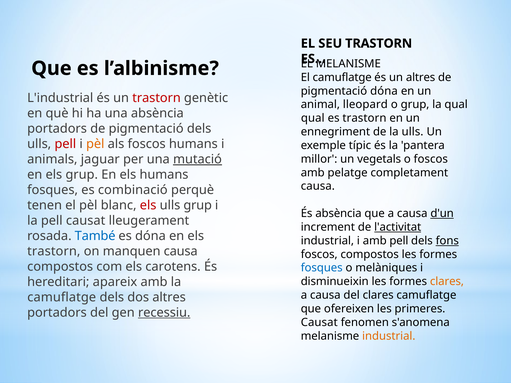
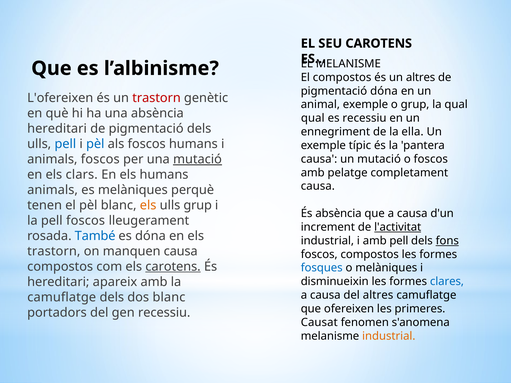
SEU TRASTORN: TRASTORN -> CAROTENS
El camuflatge: camuflatge -> compostos
L'industrial: L'industrial -> L'ofereixen
animal lleopard: lleopard -> exemple
es trastorn: trastorn -> recessiu
portadors at (57, 129): portadors -> hereditari
la ulls: ulls -> ella
pell at (65, 144) colour: red -> blue
pèl at (95, 144) colour: orange -> blue
animals jaguar: jaguar -> foscos
millor at (319, 159): millor -> causa
un vegetals: vegetals -> mutació
els grup: grup -> clars
fosques at (53, 190): fosques -> animals
es combinació: combinació -> melàniques
els at (148, 205) colour: red -> orange
d'un underline: present -> none
pell causat: causat -> foscos
carotens at (173, 267) underline: none -> present
clares at (447, 282) colour: orange -> blue
del clares: clares -> altres
dos altres: altres -> blanc
recessiu at (164, 313) underline: present -> none
